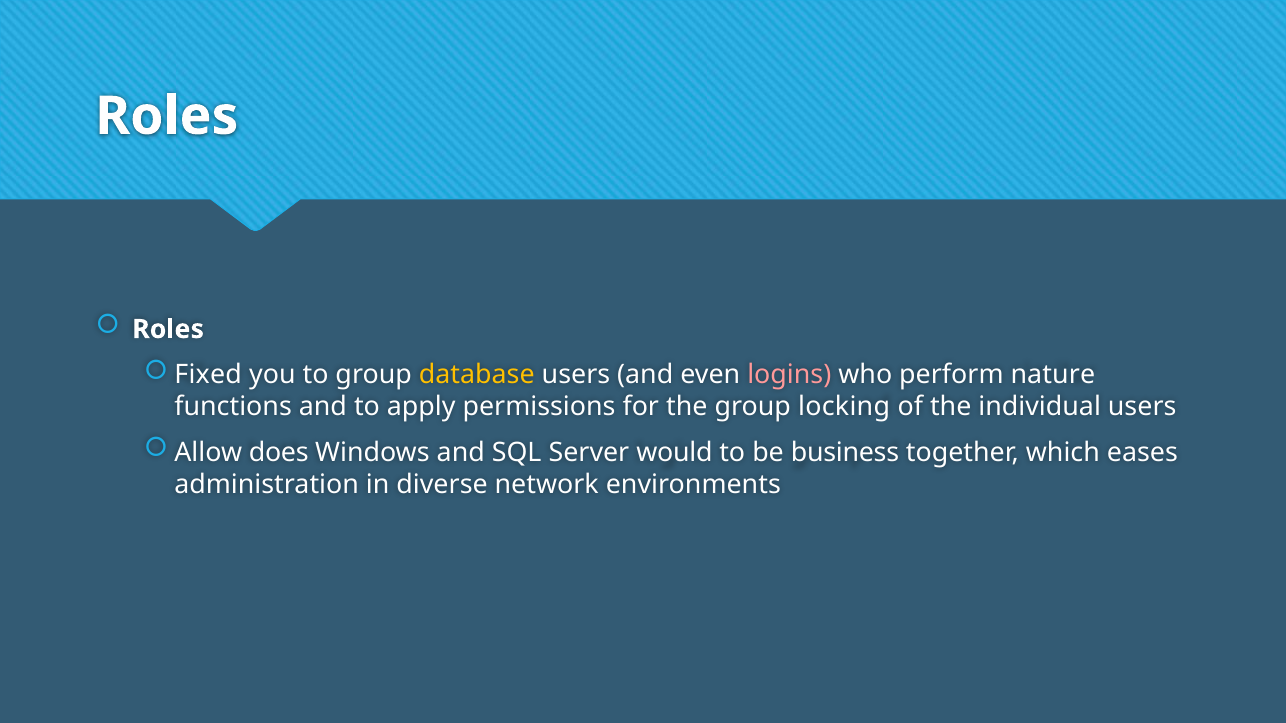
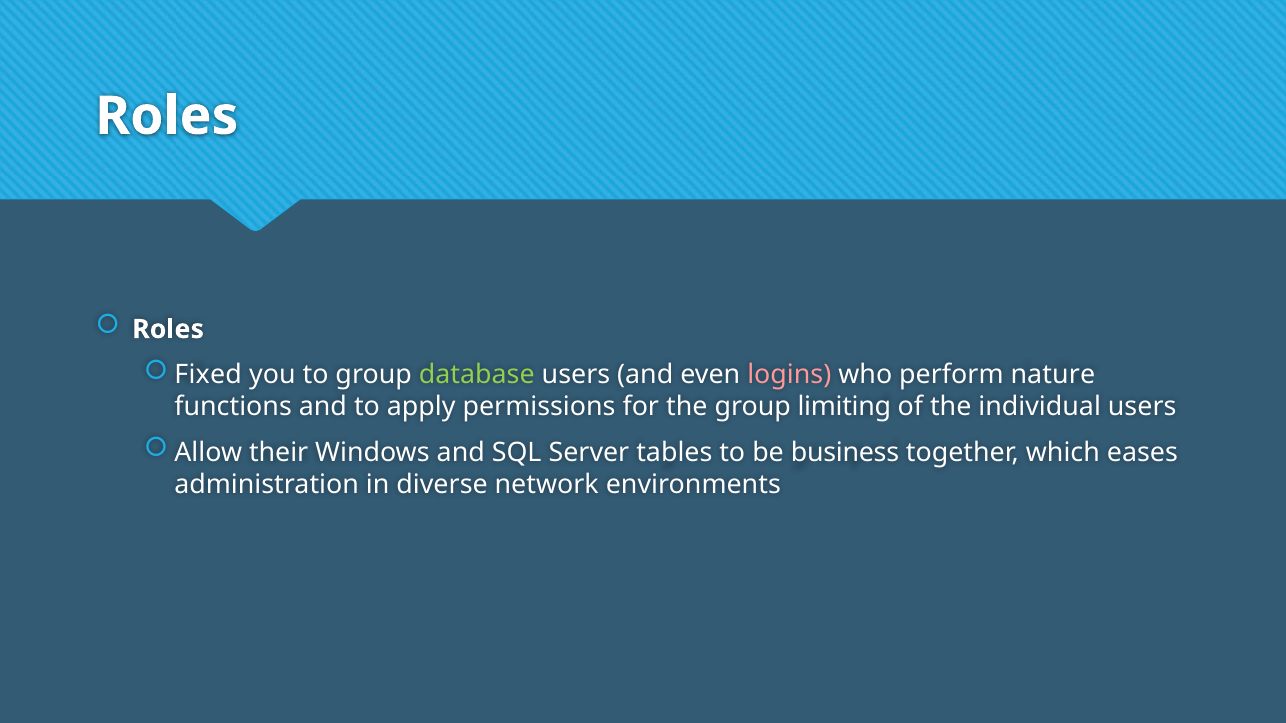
database colour: yellow -> light green
locking: locking -> limiting
does: does -> their
would: would -> tables
